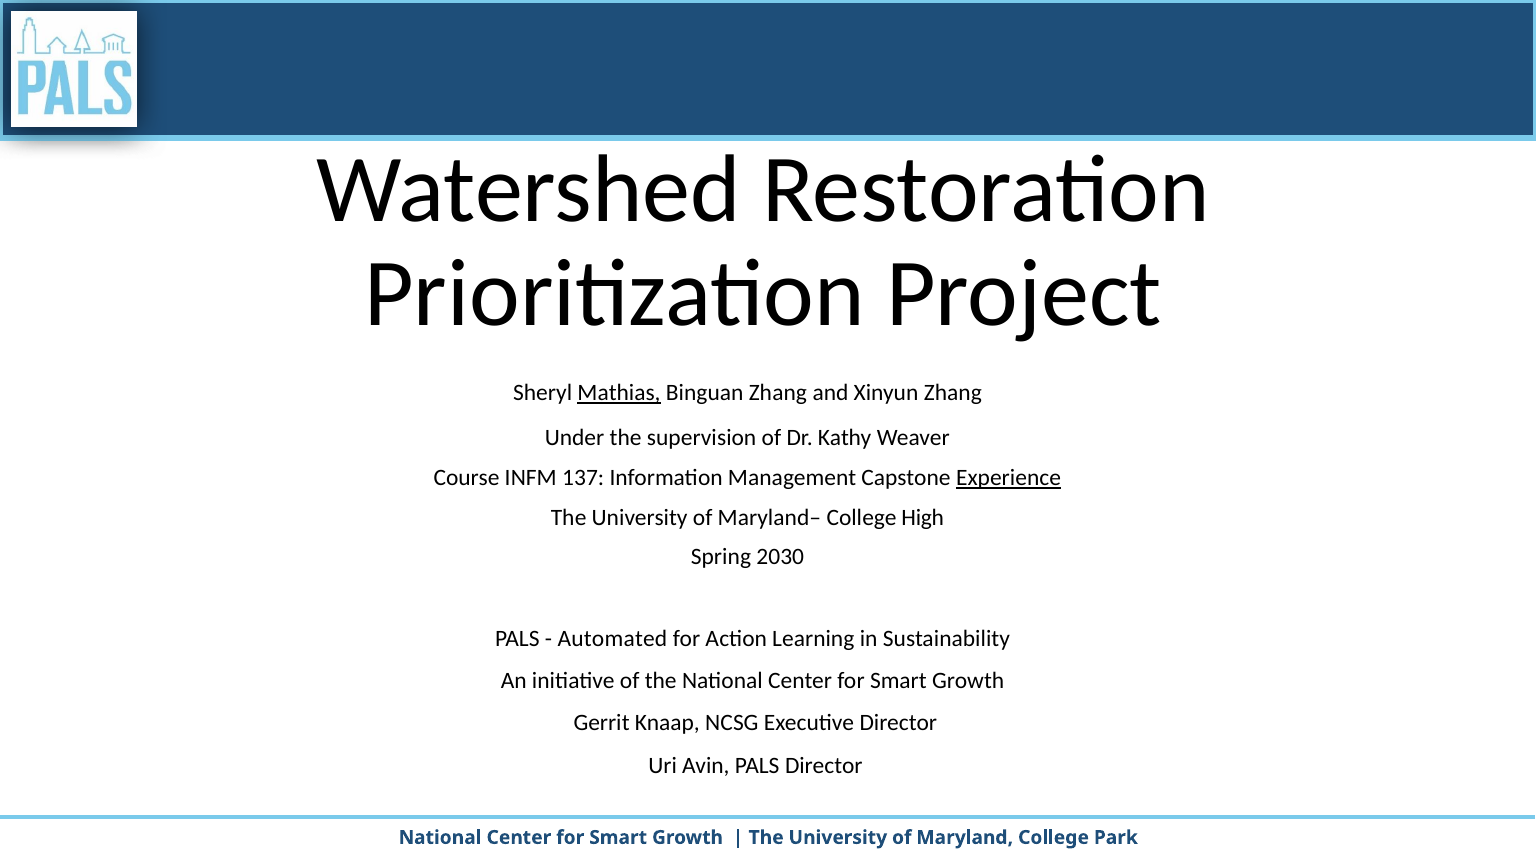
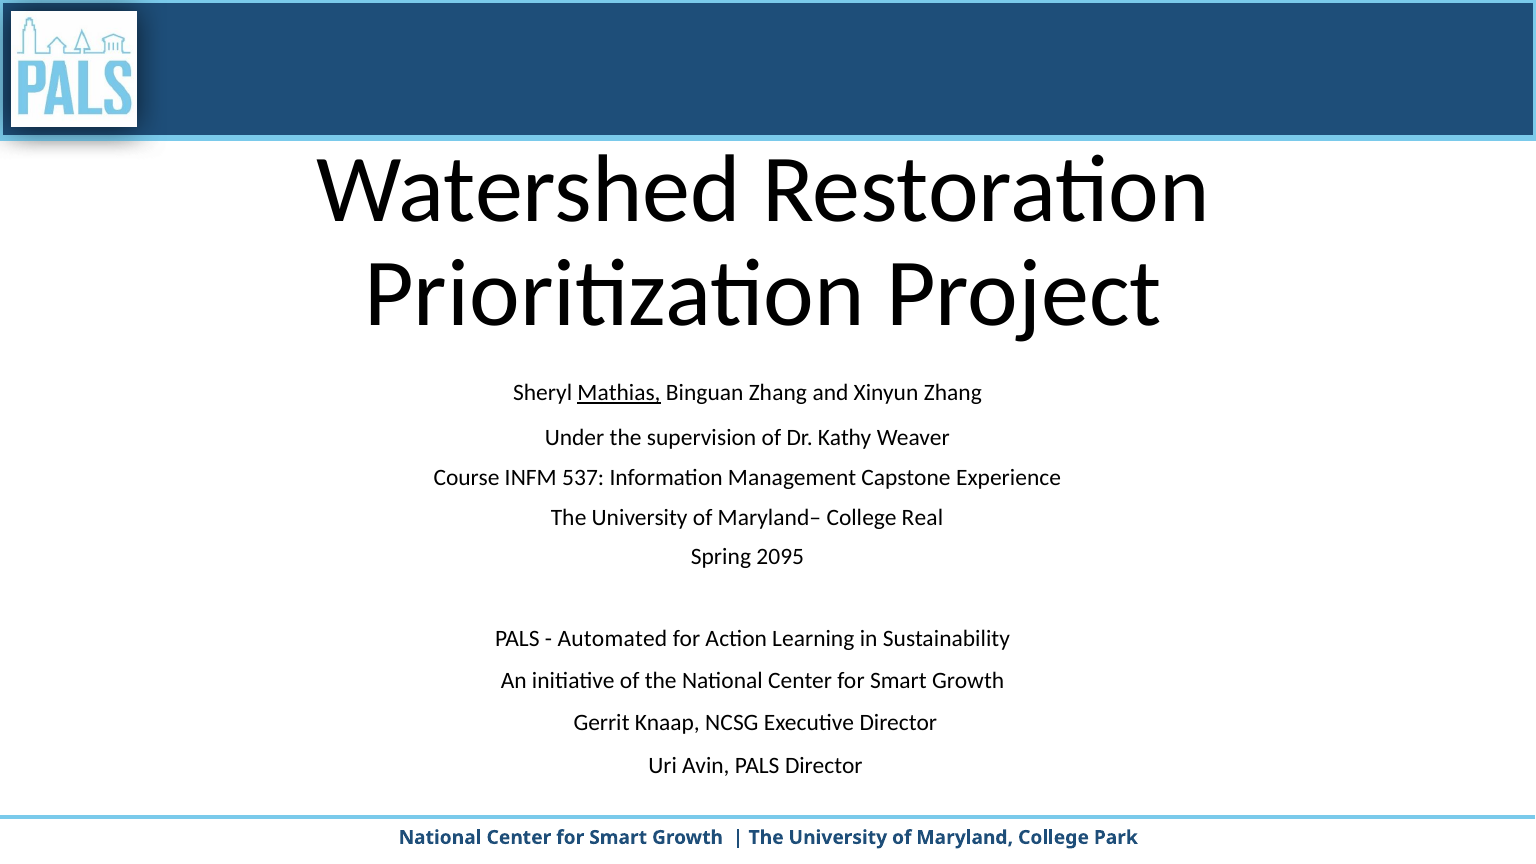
137: 137 -> 537
Experience underline: present -> none
High: High -> Real
2030: 2030 -> 2095
